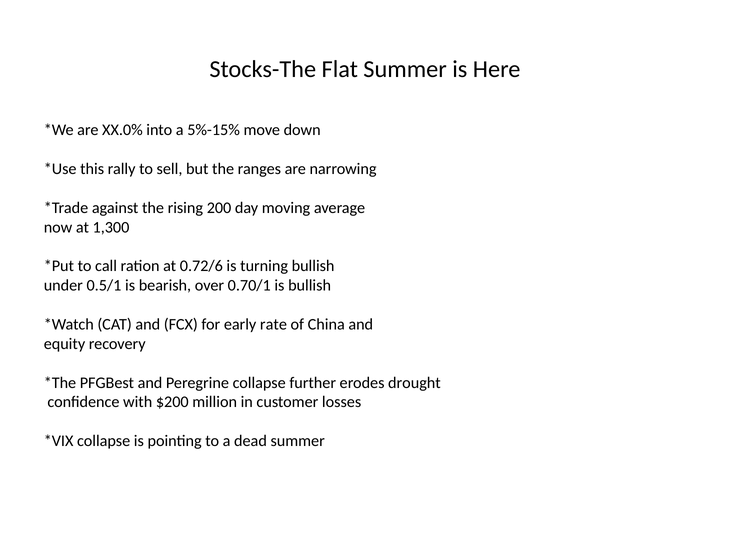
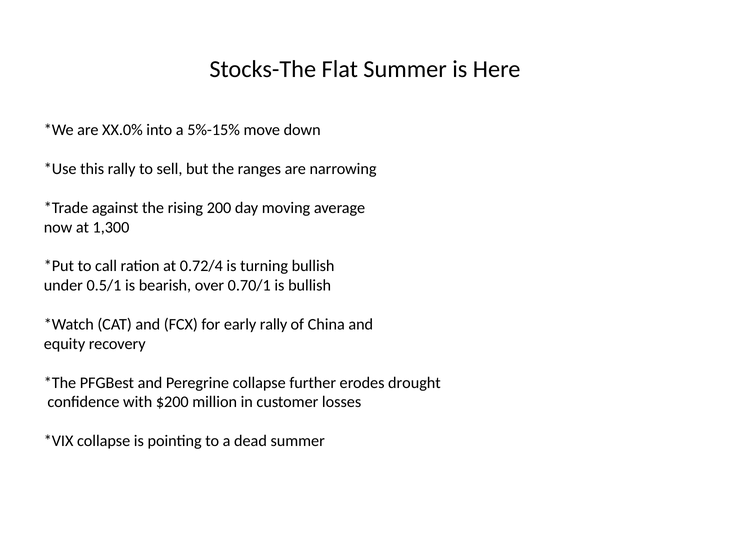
0.72/6: 0.72/6 -> 0.72/4
early rate: rate -> rally
